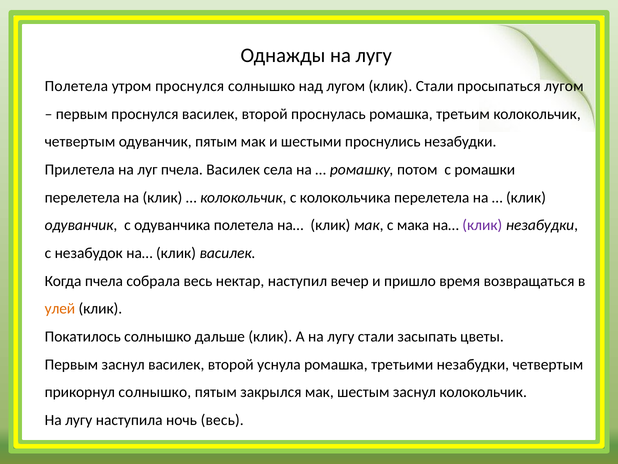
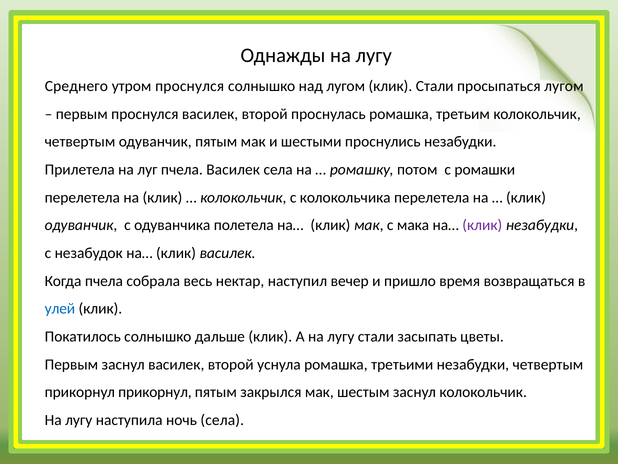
Полетела at (76, 86): Полетела -> Среднего
улей colour: orange -> blue
прикорнул солнышко: солнышко -> прикорнул
ночь весь: весь -> села
